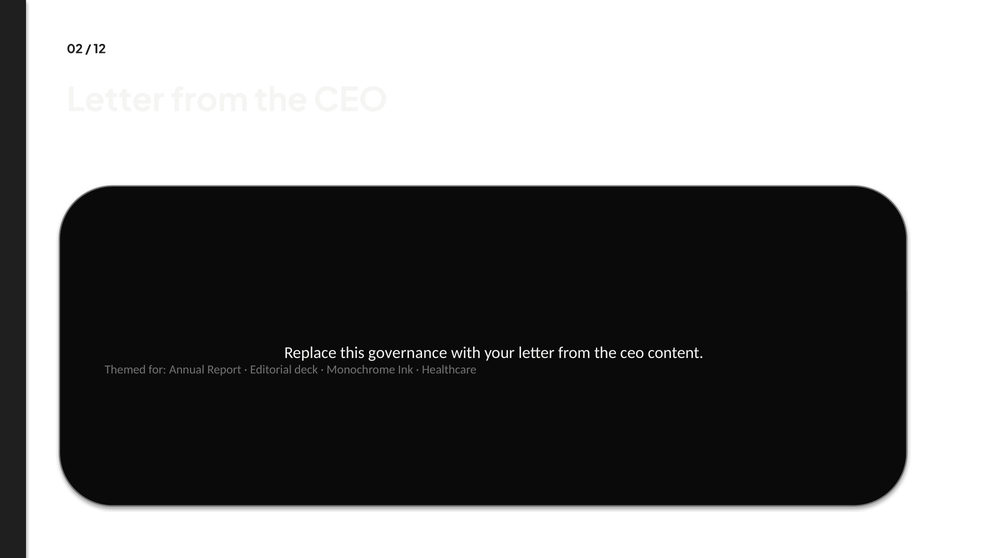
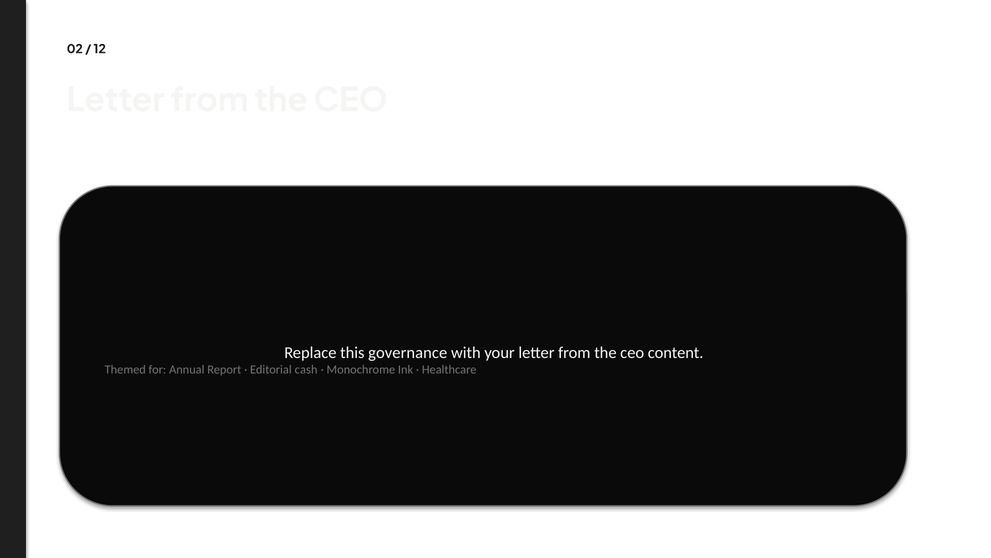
deck: deck -> cash
